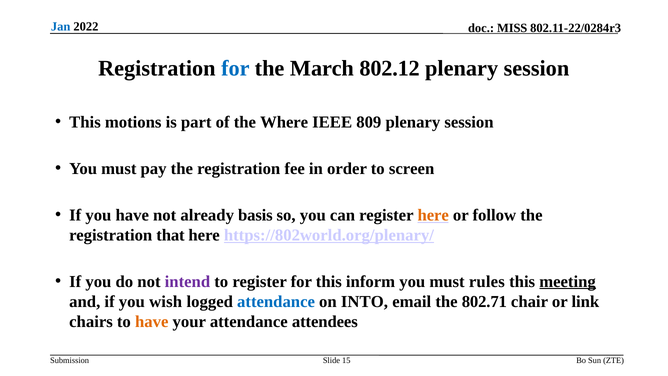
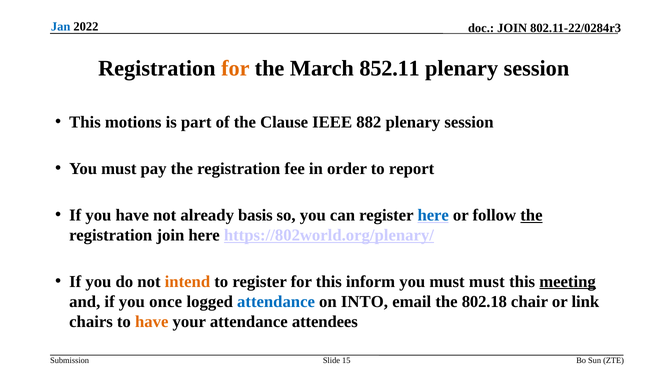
MISS at (512, 28): MISS -> JOIN
for at (235, 68) colour: blue -> orange
802.12: 802.12 -> 852.11
Where: Where -> Clause
809: 809 -> 882
screen: screen -> report
here at (433, 215) colour: orange -> blue
the at (531, 215) underline: none -> present
registration that: that -> join
intend colour: purple -> orange
must rules: rules -> must
wish: wish -> once
802.71: 802.71 -> 802.18
